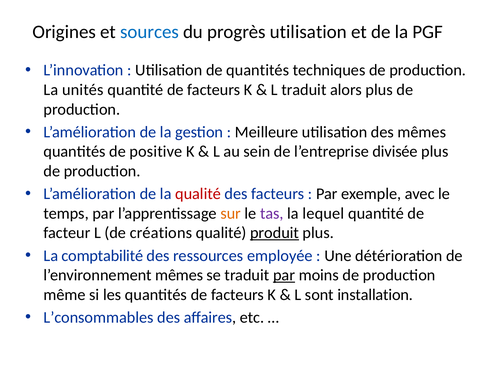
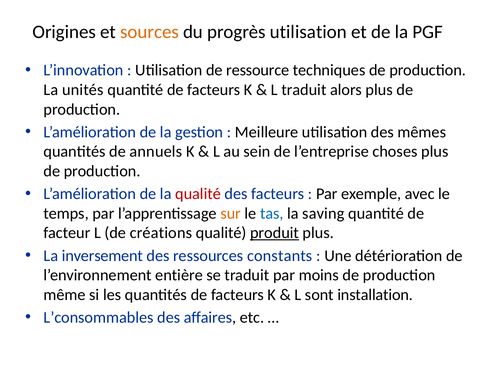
sources colour: blue -> orange
de quantités: quantités -> ressource
positive: positive -> annuels
divisée: divisée -> choses
tas colour: purple -> blue
lequel: lequel -> saving
comptabilité: comptabilité -> inversement
employée: employée -> constants
l’environnement mêmes: mêmes -> entière
par at (284, 275) underline: present -> none
